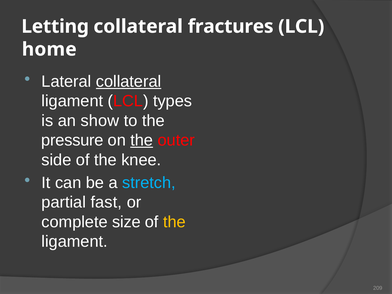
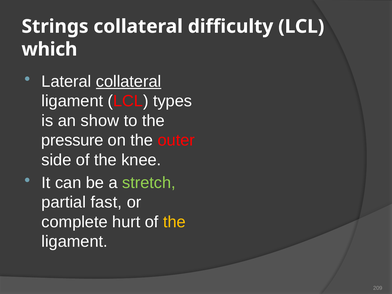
Letting: Letting -> Strings
fractures: fractures -> difficulty
home: home -> which
the at (142, 140) underline: present -> none
stretch colour: light blue -> light green
size: size -> hurt
